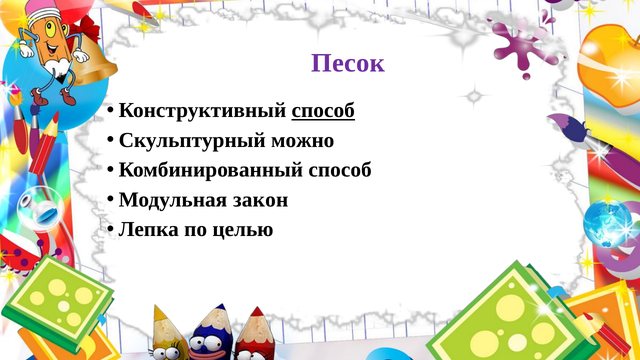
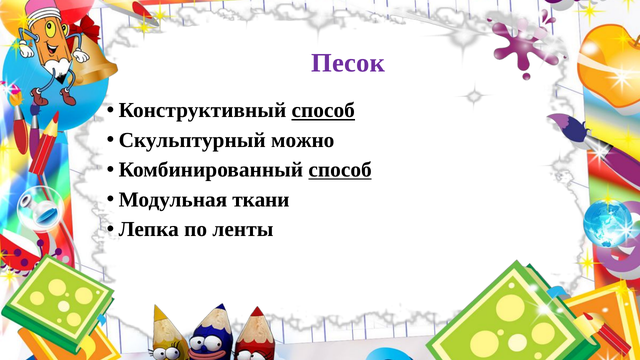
способ at (340, 170) underline: none -> present
закон: закон -> ткани
целью: целью -> ленты
